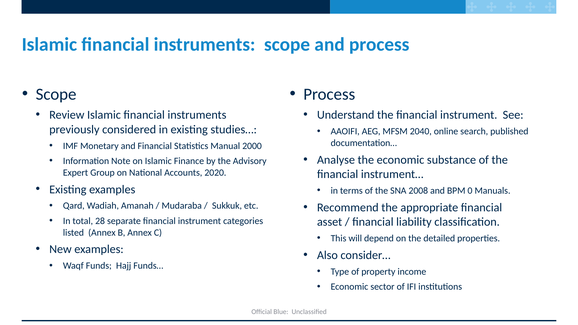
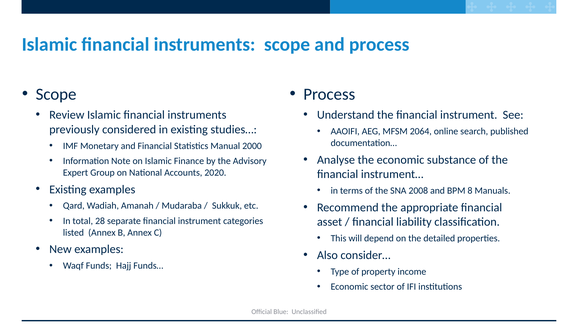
2040: 2040 -> 2064
0: 0 -> 8
